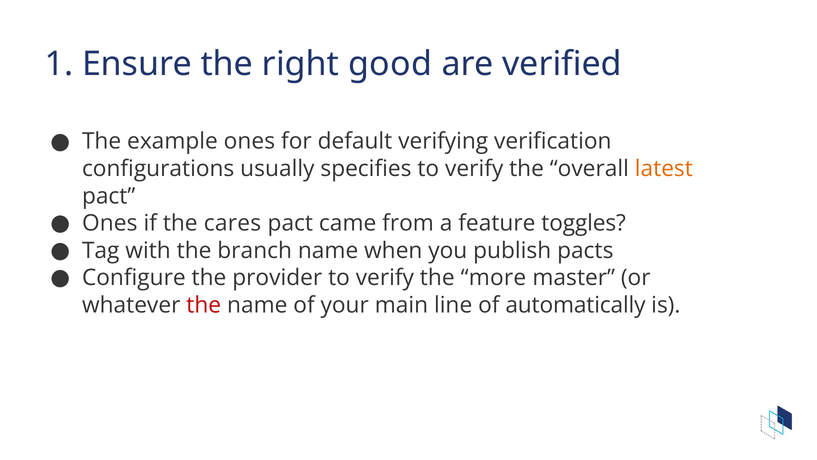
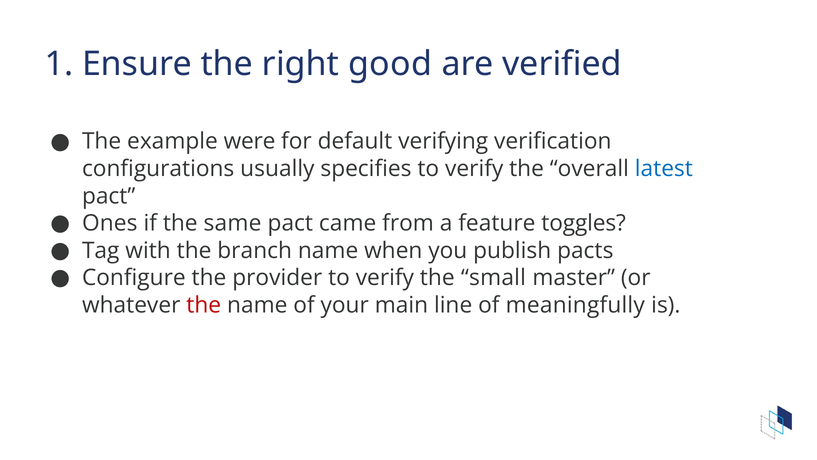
example ones: ones -> were
latest colour: orange -> blue
cares: cares -> same
more: more -> small
automatically: automatically -> meaningfully
